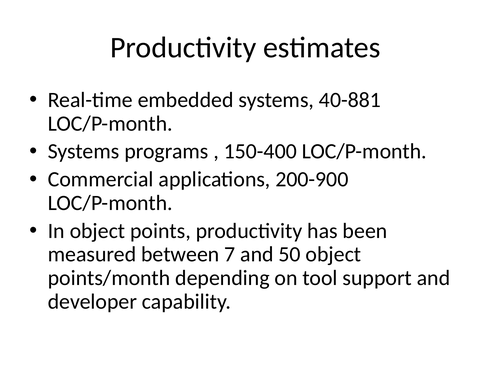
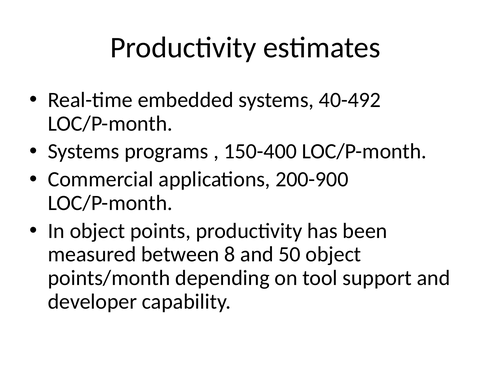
40-881: 40-881 -> 40-492
7: 7 -> 8
